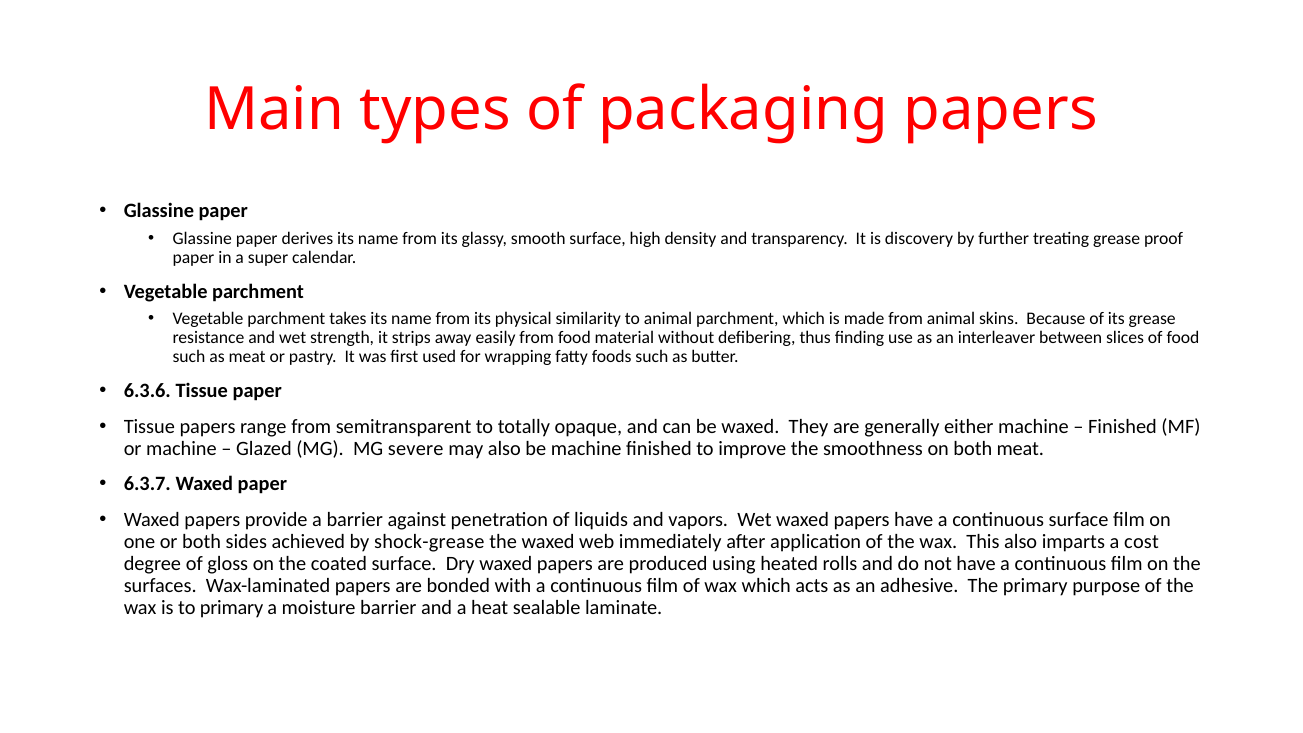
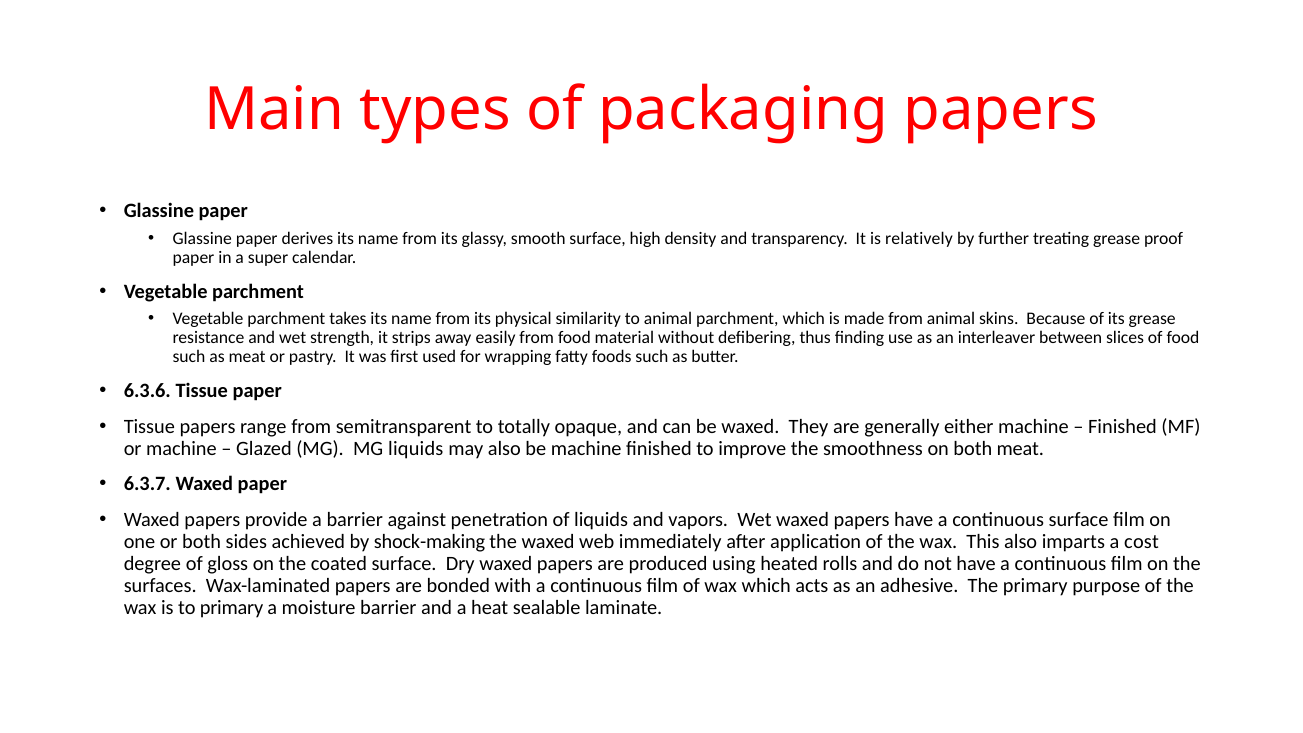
discovery: discovery -> relatively
MG severe: severe -> liquids
shock-grease: shock-grease -> shock-making
